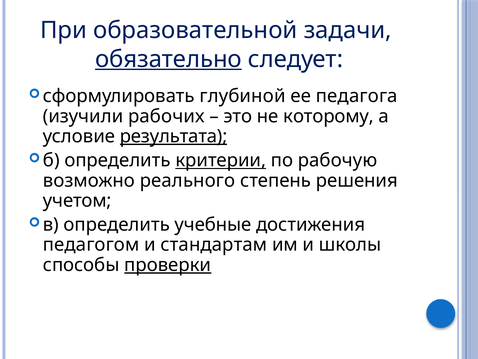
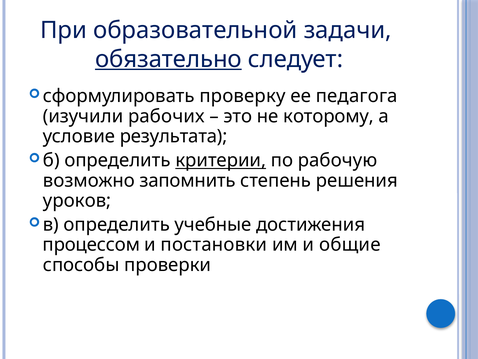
глубиной: глубиной -> проверку
результата underline: present -> none
реального: реального -> запомнить
учетом: учетом -> уроков
педагогом: педагогом -> процессом
стандартам: стандартам -> постановки
школы: школы -> общие
проверки underline: present -> none
